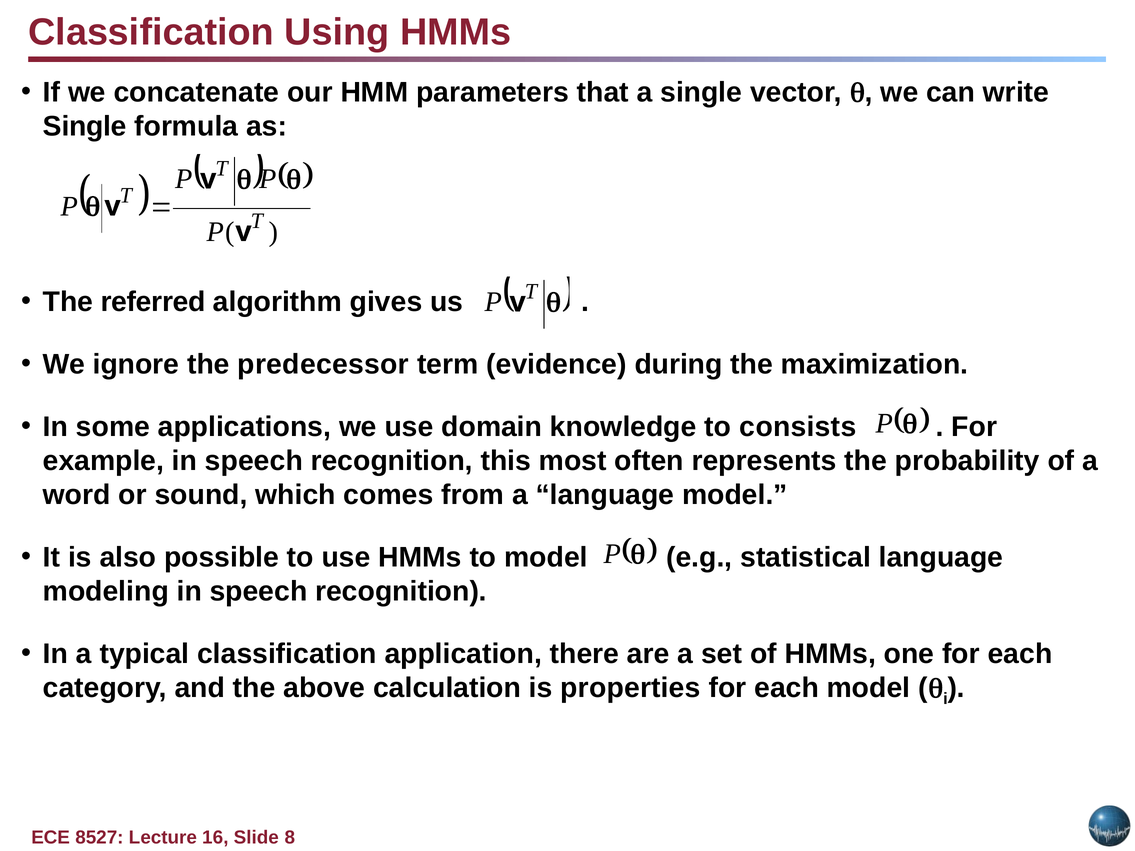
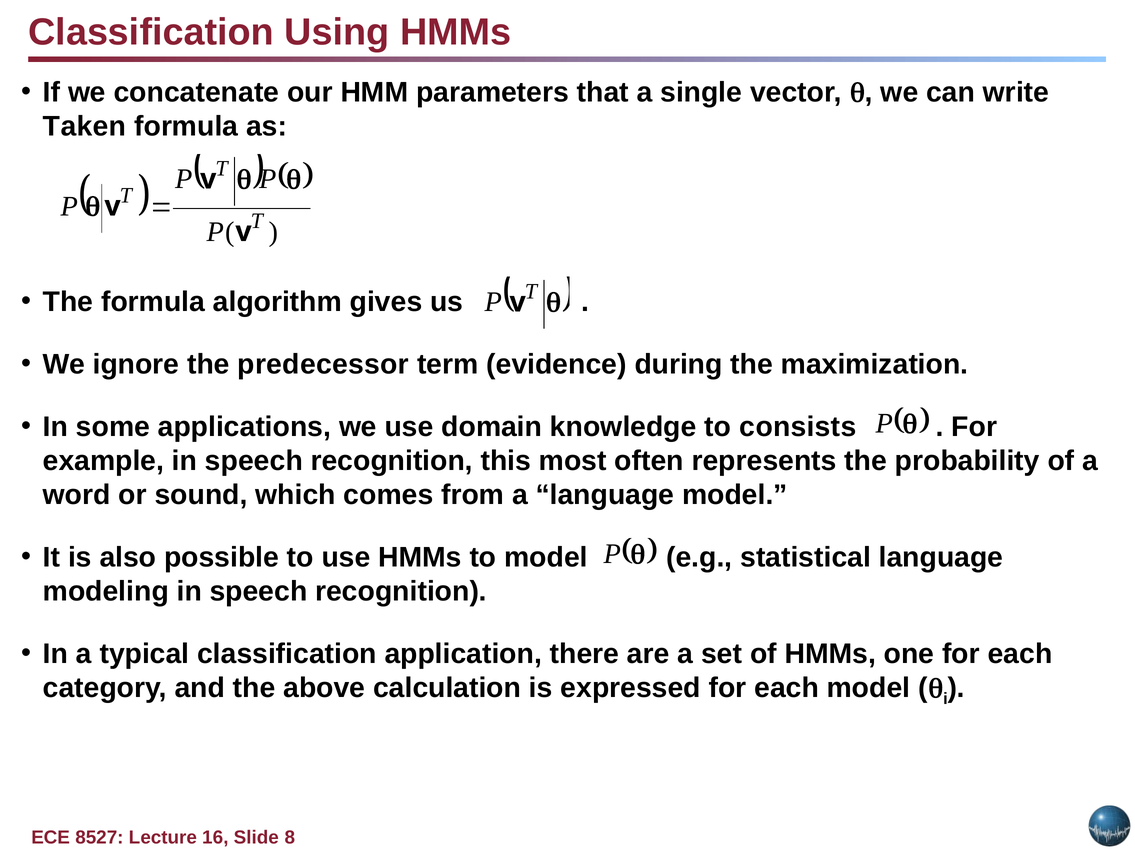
Single at (85, 126): Single -> Taken
The referred: referred -> formula
properties: properties -> expressed
